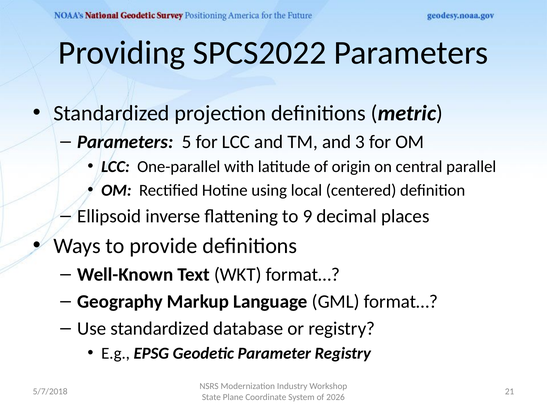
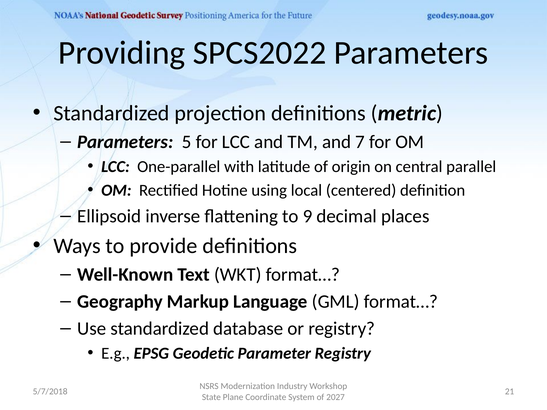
3: 3 -> 7
2026: 2026 -> 2027
